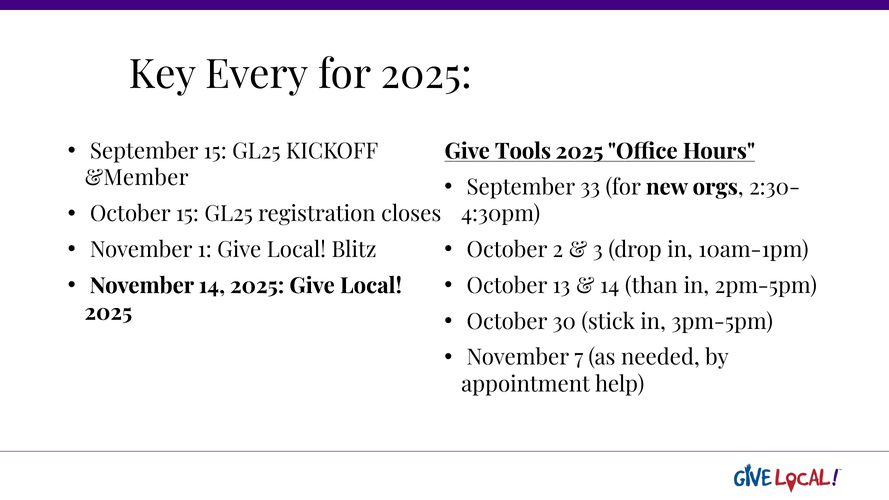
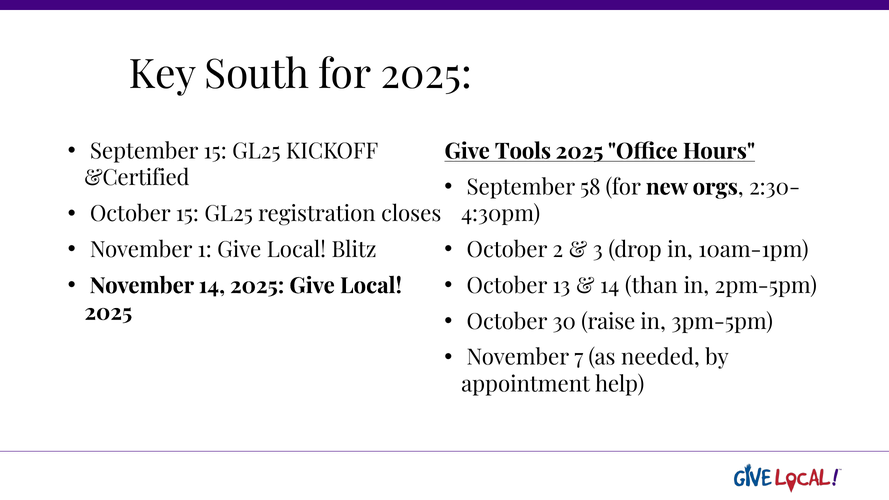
Every: Every -> South
&Member: &Member -> &Certified
33: 33 -> 58
stick: stick -> raise
